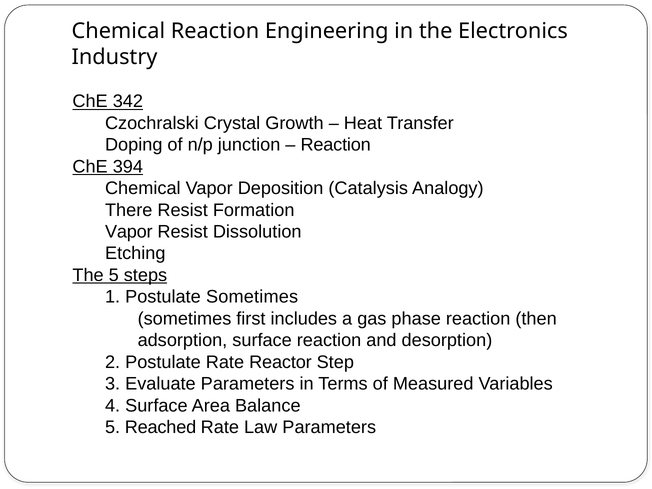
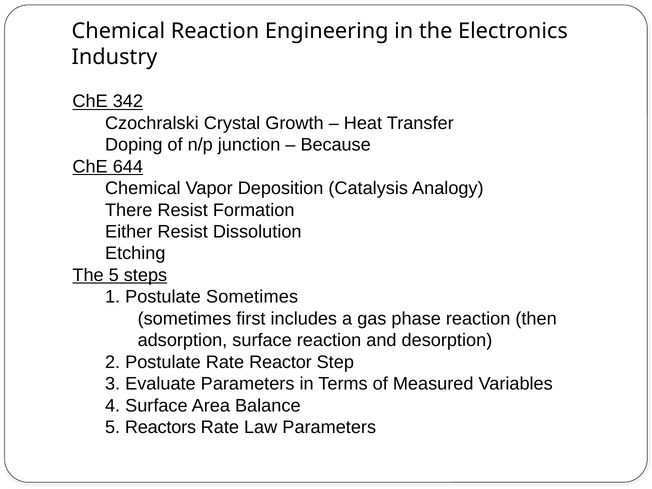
Reaction at (336, 145): Reaction -> Because
394: 394 -> 644
Vapor at (129, 232): Vapor -> Either
Reached: Reached -> Reactors
